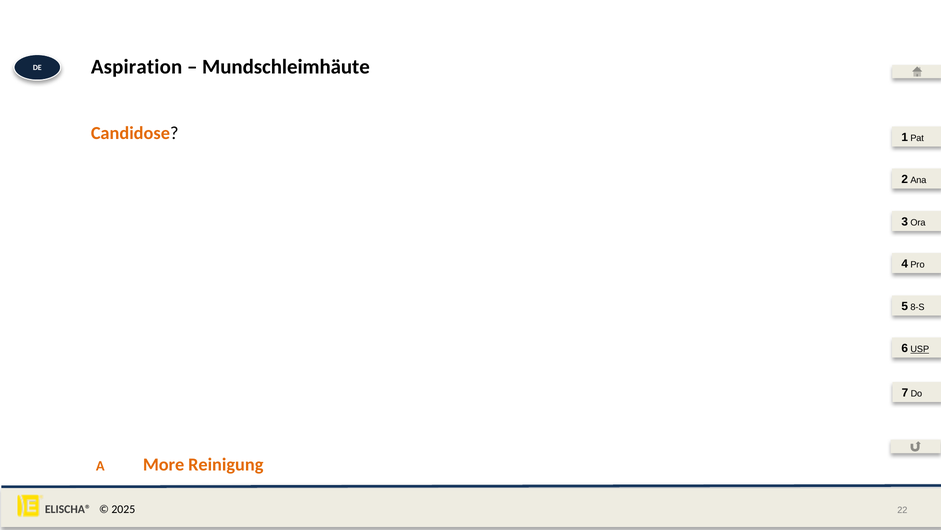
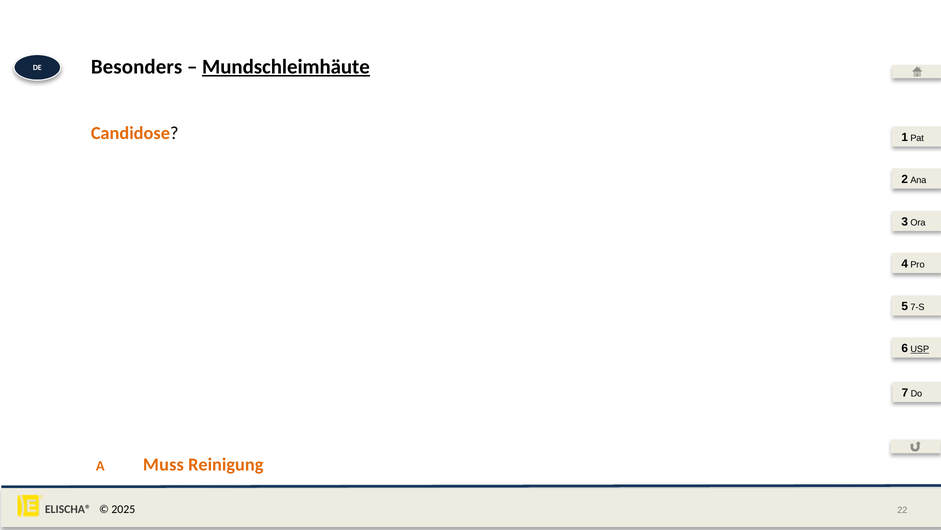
Aspiration: Aspiration -> Besonders
Mundschleimhäute underline: none -> present
8-S: 8-S -> 7-S
More: More -> Muss
